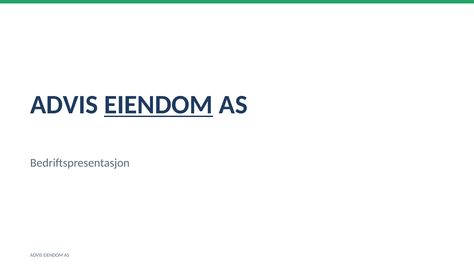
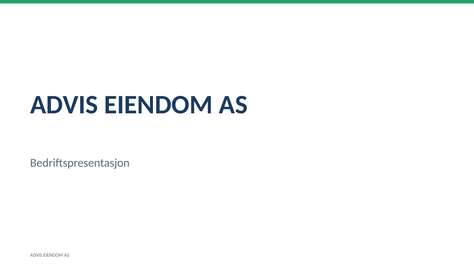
EIENDOM at (159, 105) underline: present -> none
